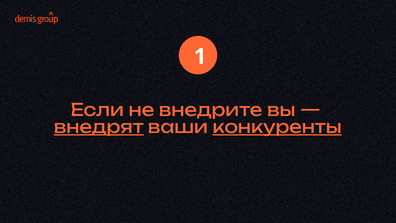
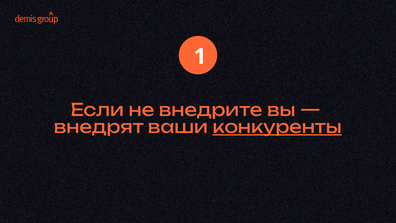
внедрят underline: present -> none
